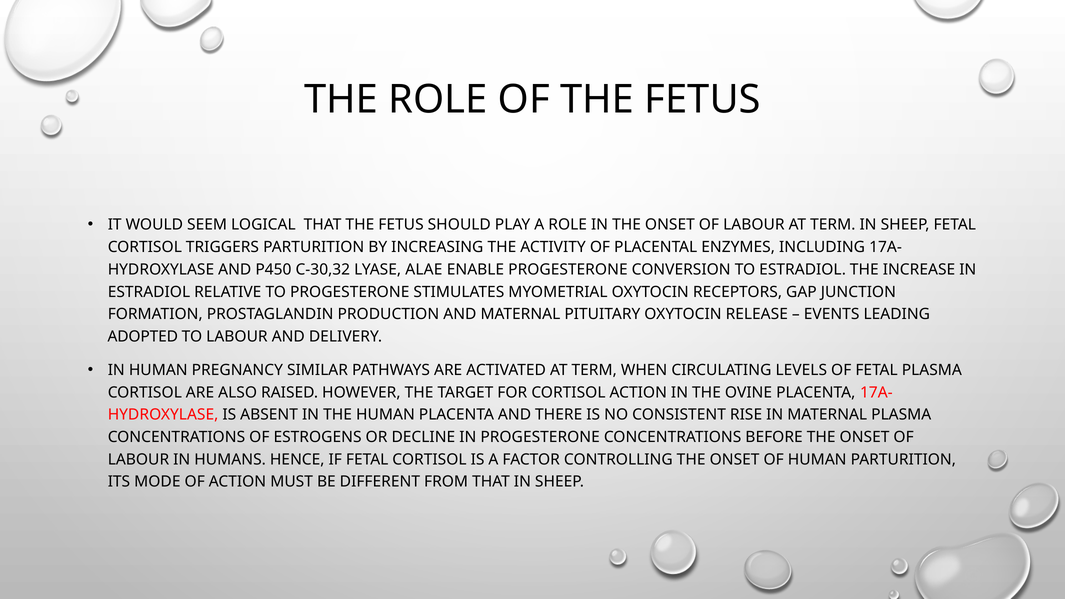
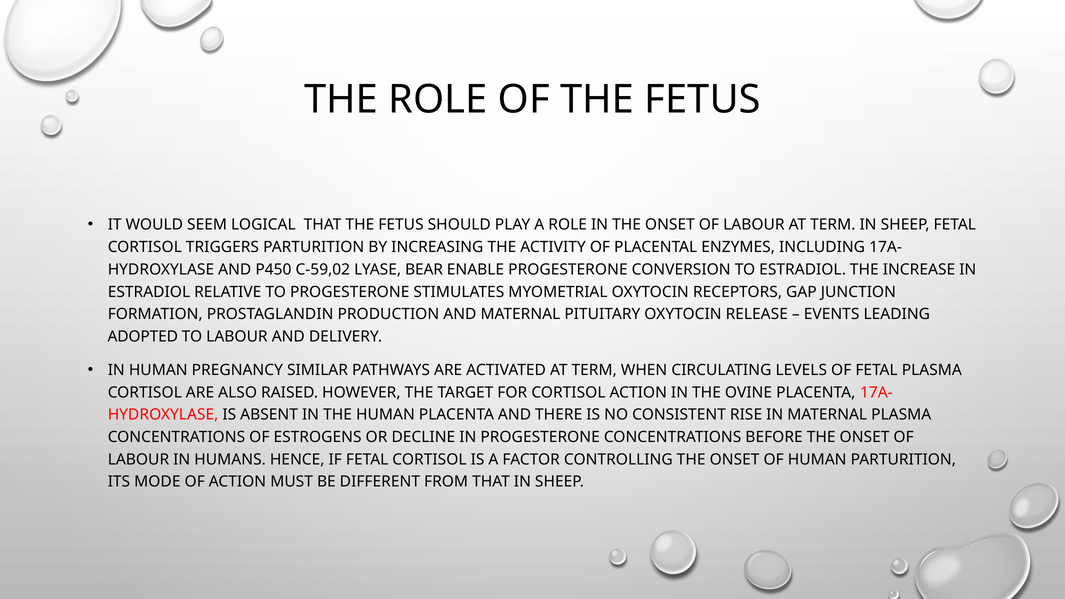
C-30,32: C-30,32 -> C-59,02
ALAE: ALAE -> BEAR
